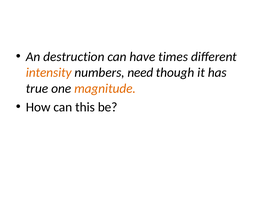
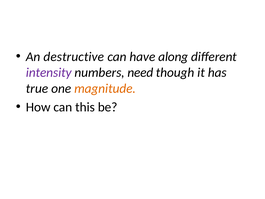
destruction: destruction -> destructive
times: times -> along
intensity colour: orange -> purple
